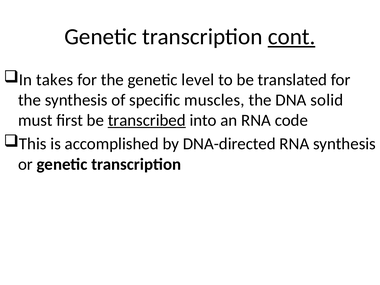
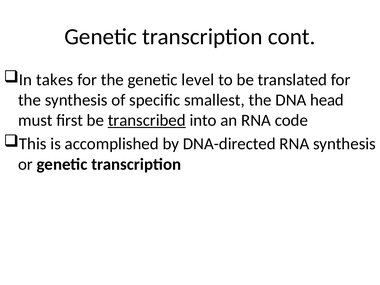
cont underline: present -> none
muscles: muscles -> smallest
solid: solid -> head
